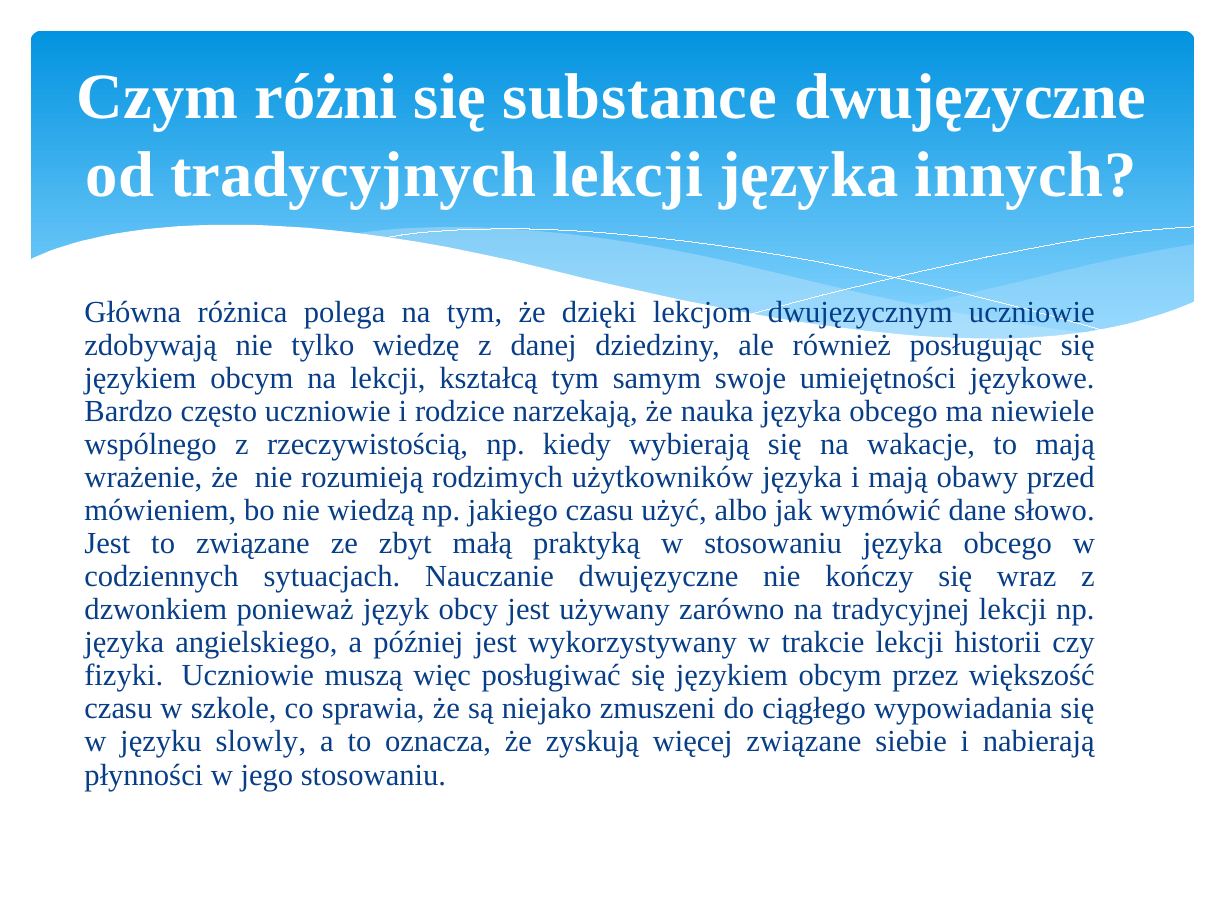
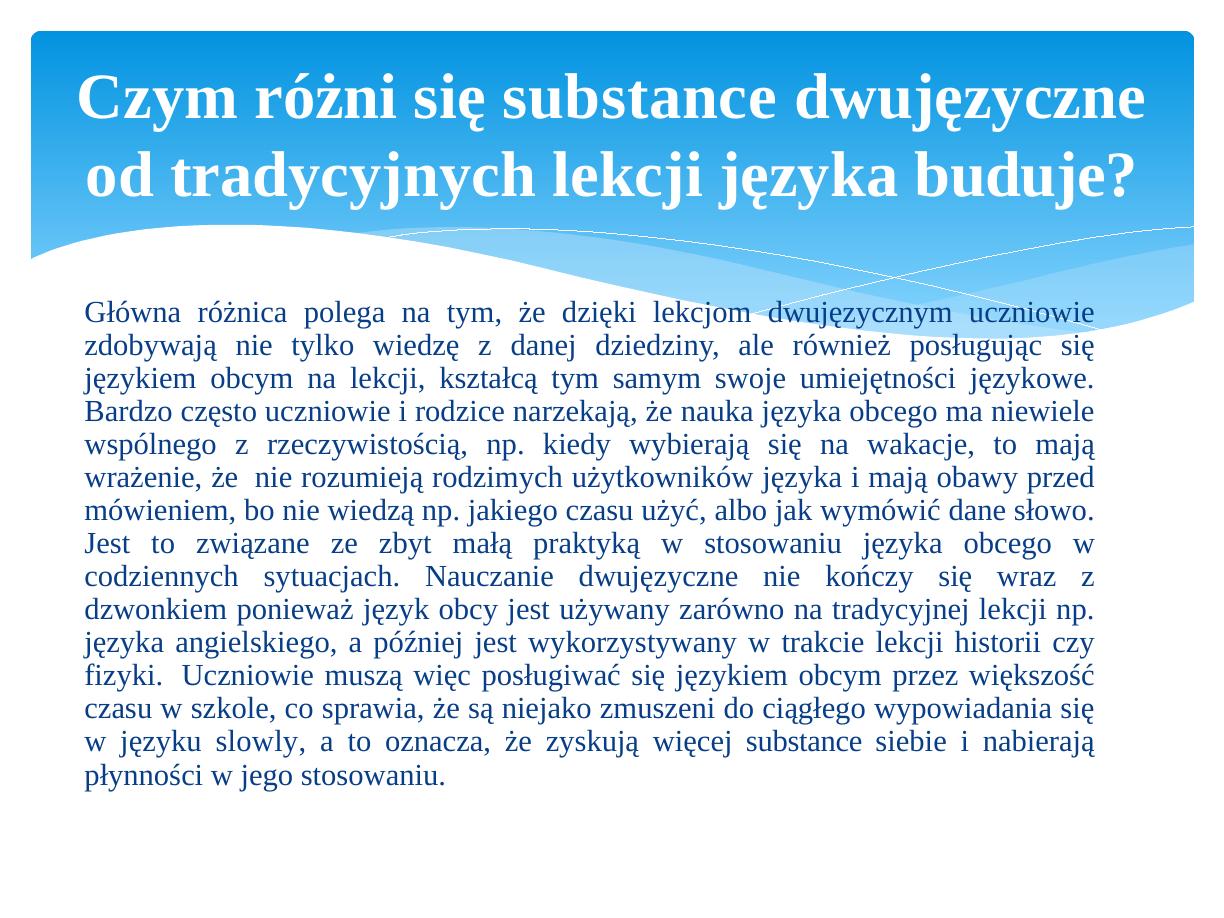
innych: innych -> buduje
więcej związane: związane -> substance
